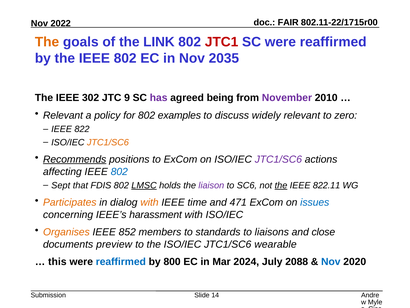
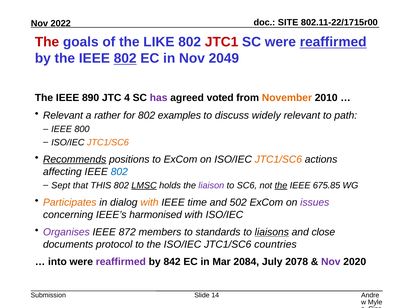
FAIR: FAIR -> SITE
The at (47, 42) colour: orange -> red
LINK: LINK -> LIKE
reaffirmed at (333, 42) underline: none -> present
802 at (125, 58) underline: none -> present
2035: 2035 -> 2049
302: 302 -> 890
9: 9 -> 4
being: being -> voted
November colour: purple -> orange
policy: policy -> rather
zero: zero -> path
822: 822 -> 800
JTC1/SC6 at (278, 159) colour: purple -> orange
FDIS: FDIS -> THIS
822.11: 822.11 -> 675.85
471: 471 -> 502
issues colour: blue -> purple
harassment: harassment -> harmonised
Organises colour: orange -> purple
852: 852 -> 872
liaisons underline: none -> present
preview: preview -> protocol
wearable: wearable -> countries
this: this -> into
reaffirmed at (121, 261) colour: blue -> purple
800: 800 -> 842
2024: 2024 -> 2084
2088: 2088 -> 2078
Nov at (331, 261) colour: blue -> purple
